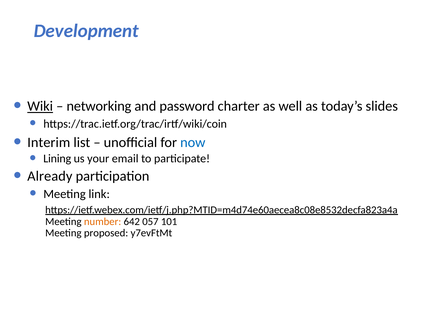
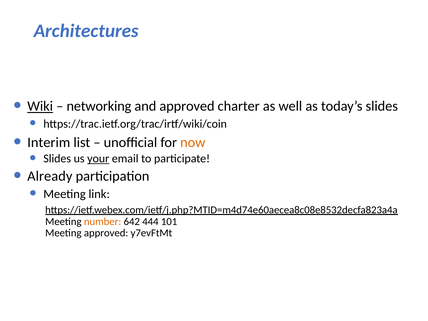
Development: Development -> Architectures
and password: password -> approved
now colour: blue -> orange
Lining at (57, 159): Lining -> Slides
your underline: none -> present
057: 057 -> 444
Meeting proposed: proposed -> approved
